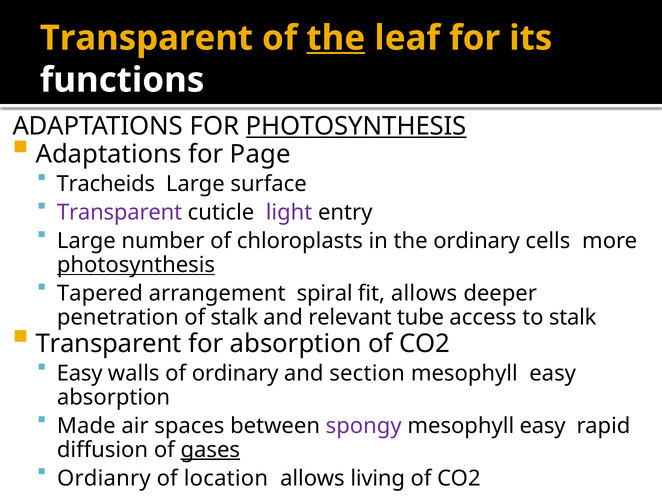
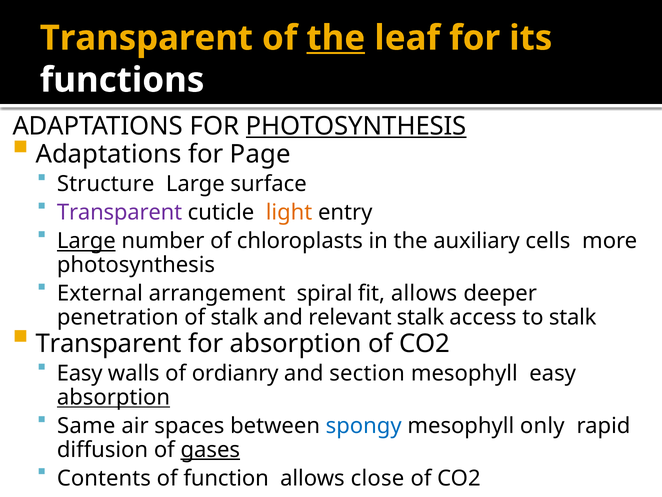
Tracheids: Tracheids -> Structure
light colour: purple -> orange
Large at (86, 241) underline: none -> present
the ordinary: ordinary -> auxiliary
photosynthesis at (136, 265) underline: present -> none
Tapered: Tapered -> External
tube at (420, 317): tube -> stalk
of ordinary: ordinary -> ordianry
absorption at (114, 397) underline: none -> present
Made: Made -> Same
spongy colour: purple -> blue
mesophyll easy: easy -> only
Ordianry: Ordianry -> Contents
location: location -> function
living: living -> close
